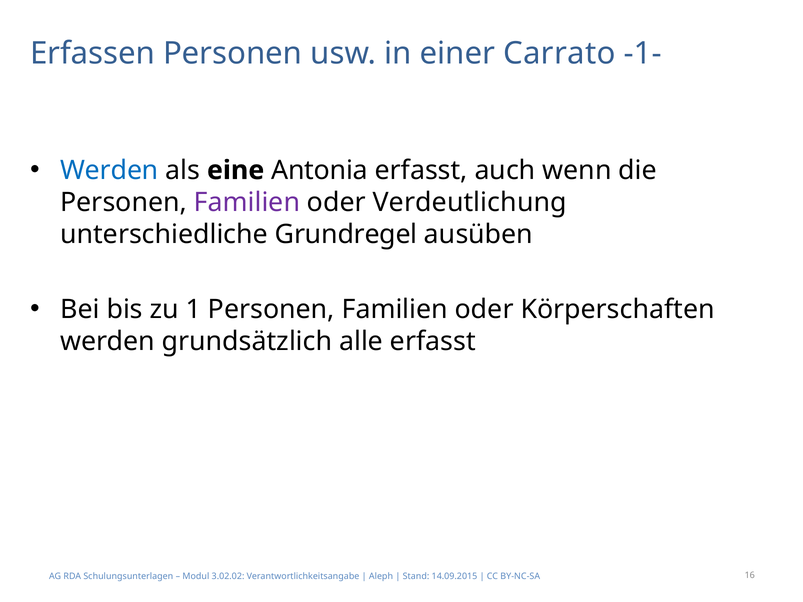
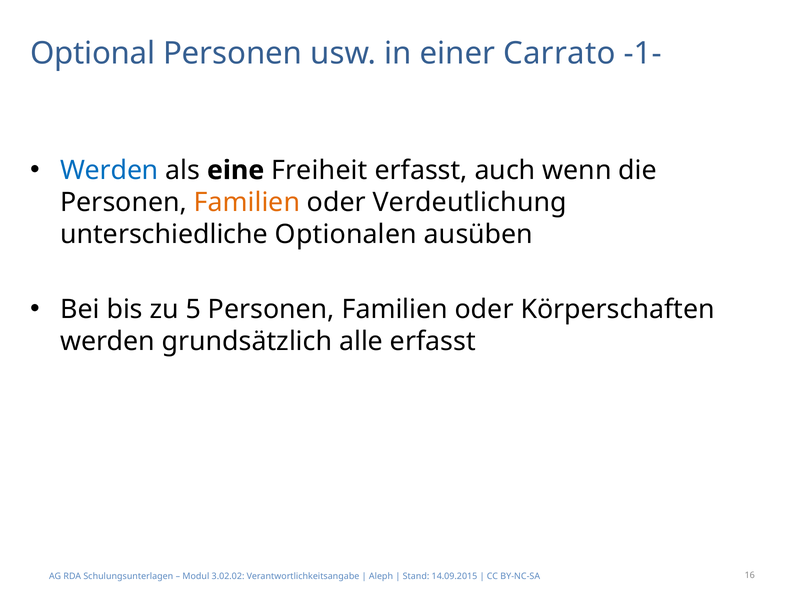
Erfassen: Erfassen -> Optional
Antonia: Antonia -> Freiheit
Familien at (247, 202) colour: purple -> orange
Grundregel: Grundregel -> Optionalen
1: 1 -> 5
